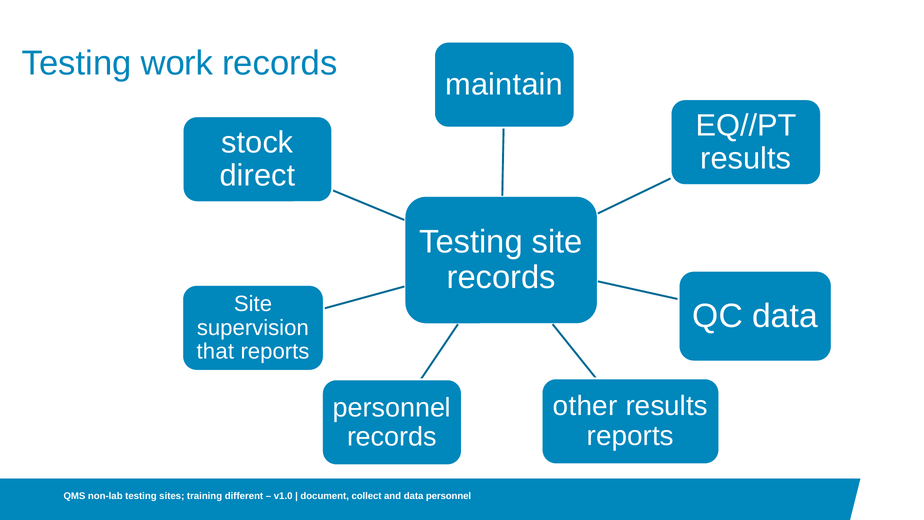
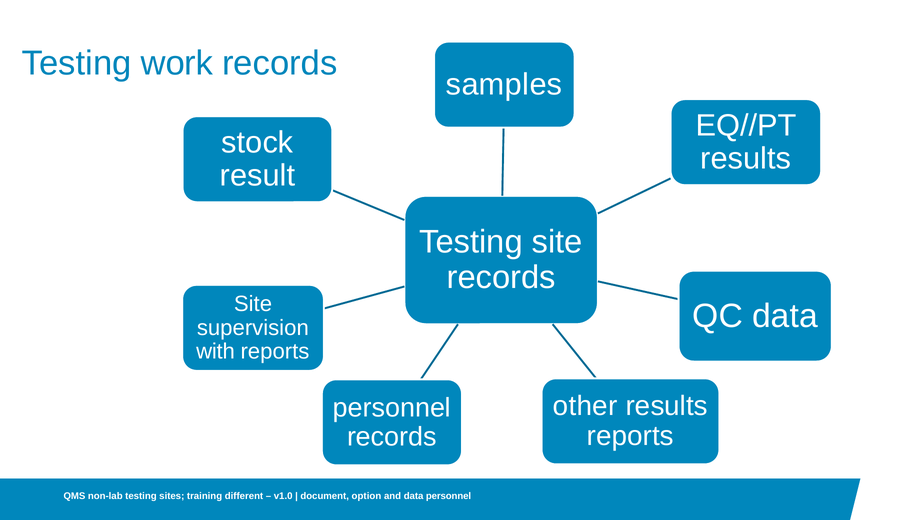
maintain: maintain -> samples
direct: direct -> result
that: that -> with
collect: collect -> option
